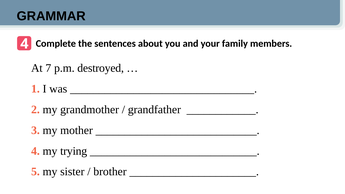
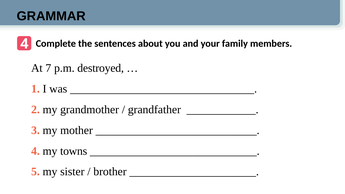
trying: trying -> towns
